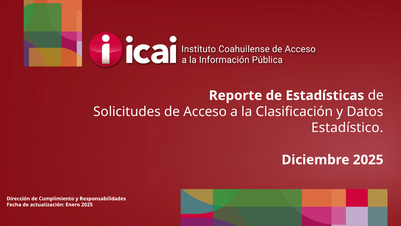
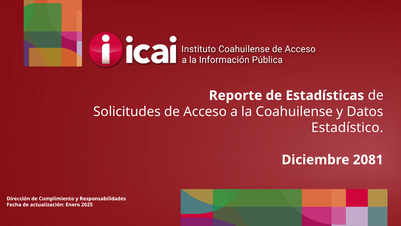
Clasificación: Clasificación -> Coahuilense
Diciembre 2025: 2025 -> 2081
